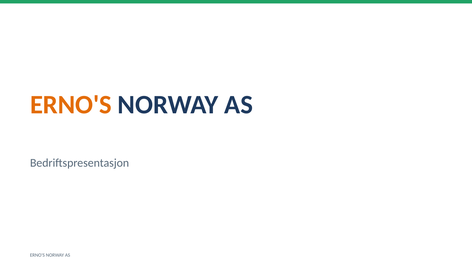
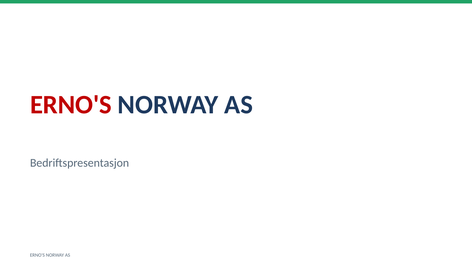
ERNO'S at (71, 105) colour: orange -> red
